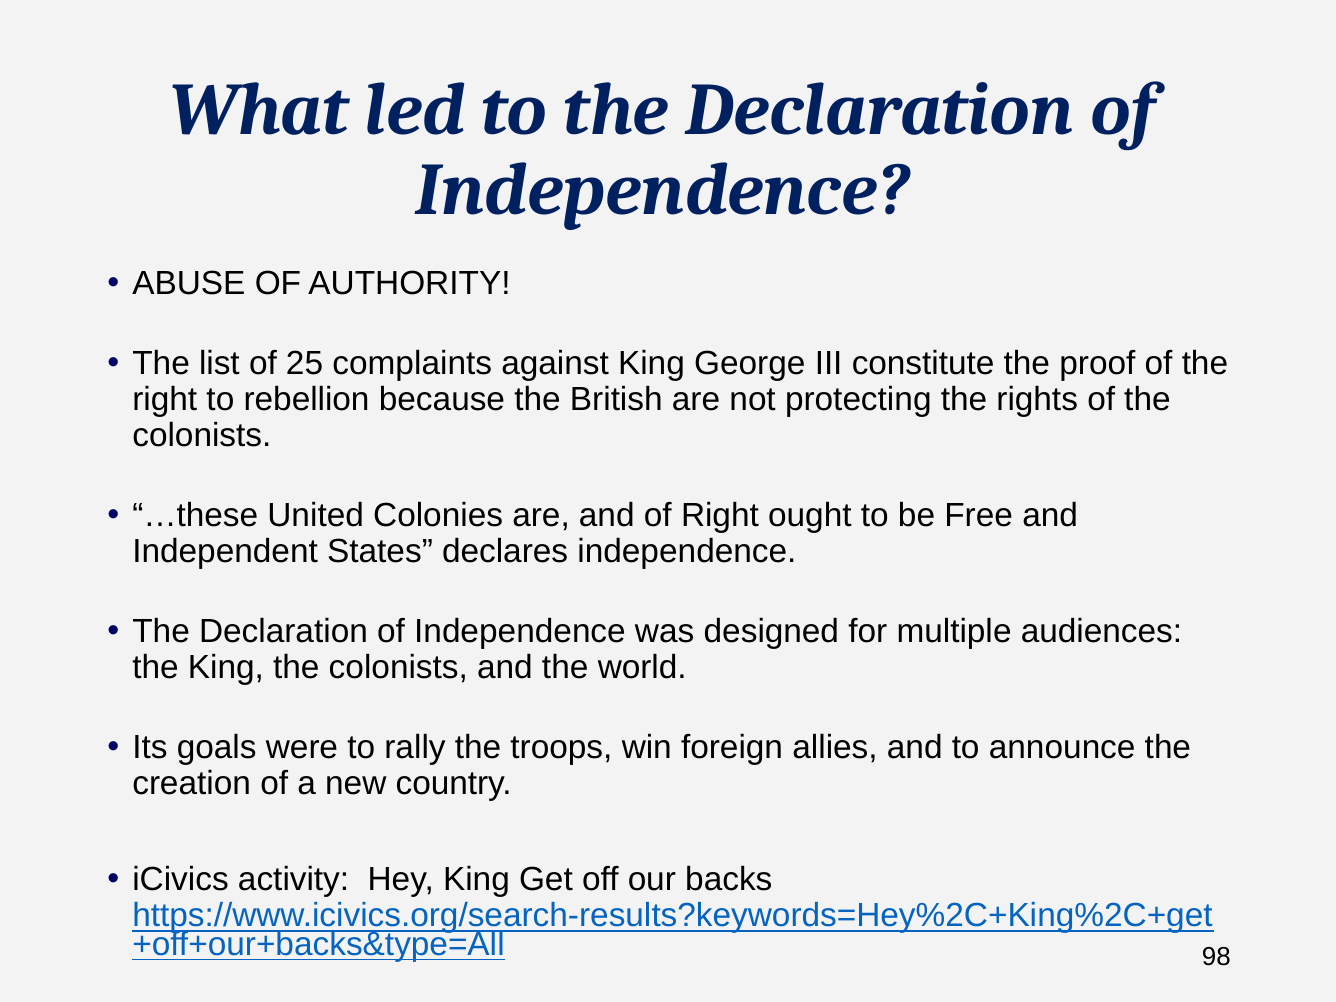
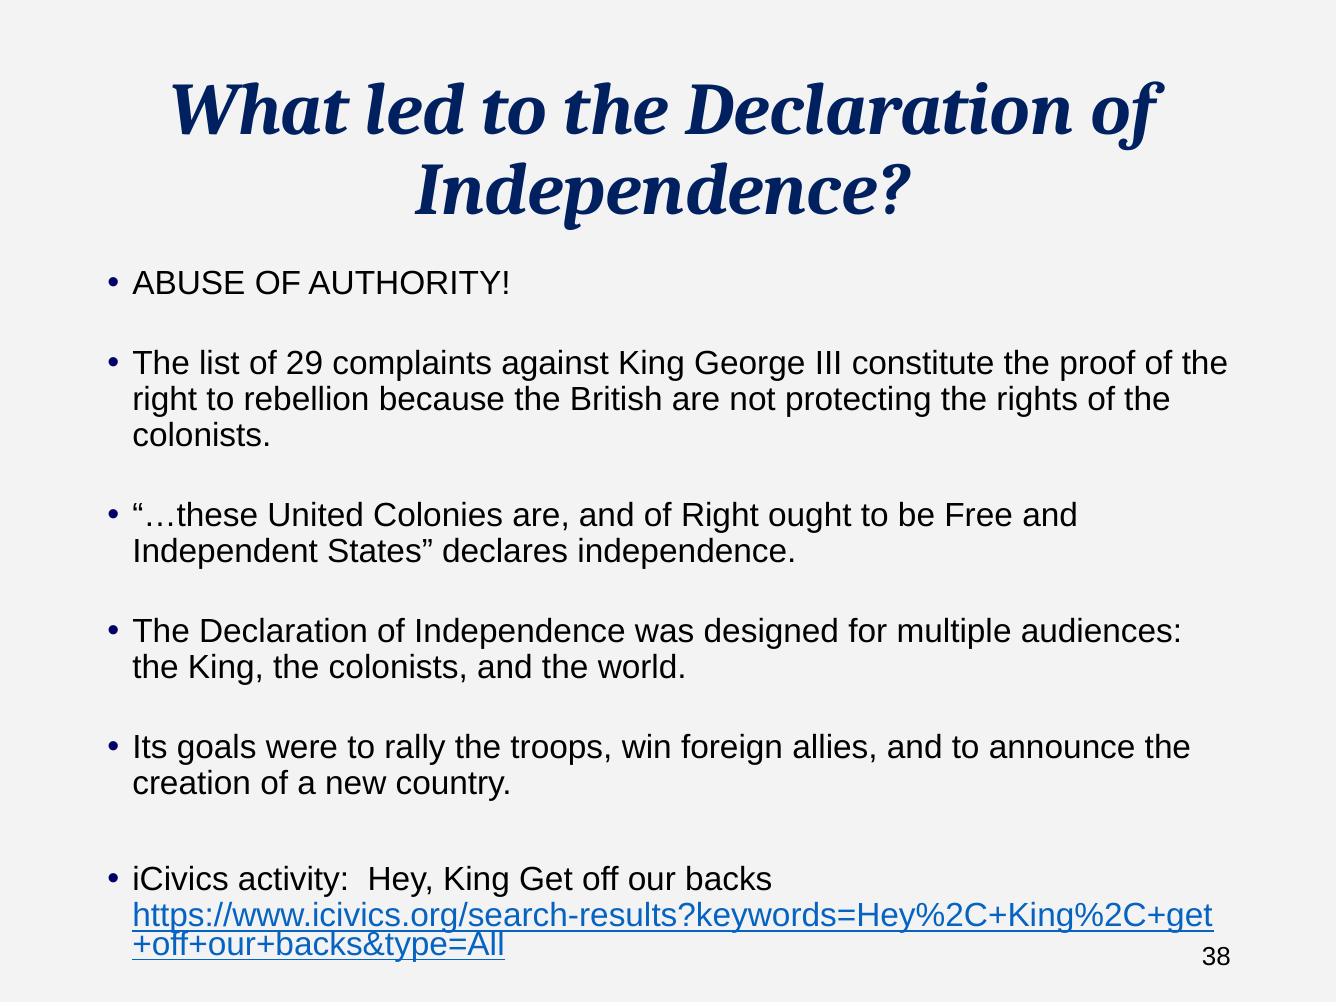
25: 25 -> 29
98: 98 -> 38
